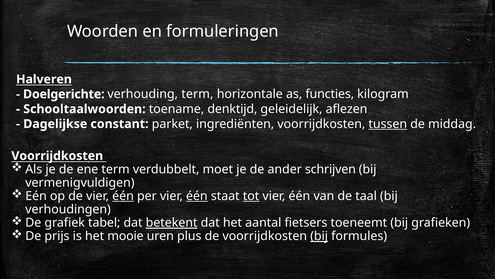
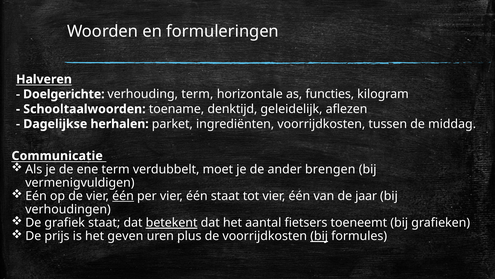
constant: constant -> herhalen
tussen underline: present -> none
Voorrijdkosten at (57, 156): Voorrijdkosten -> Communicatie
schrijven: schrijven -> brengen
één at (197, 196) underline: present -> none
tot underline: present -> none
taal: taal -> jaar
grafiek tabel: tabel -> staat
mooie: mooie -> geven
